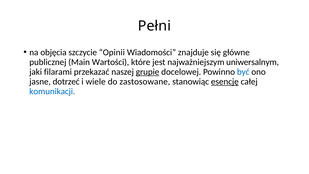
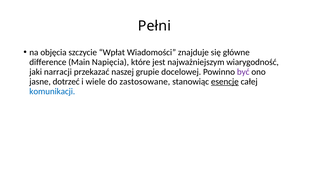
Opinii: Opinii -> Wpłat
publicznej: publicznej -> difference
Wartości: Wartości -> Napięcia
uniwersalnym: uniwersalnym -> wiarygodność
filarami: filarami -> narracji
grupie underline: present -> none
być colour: blue -> purple
